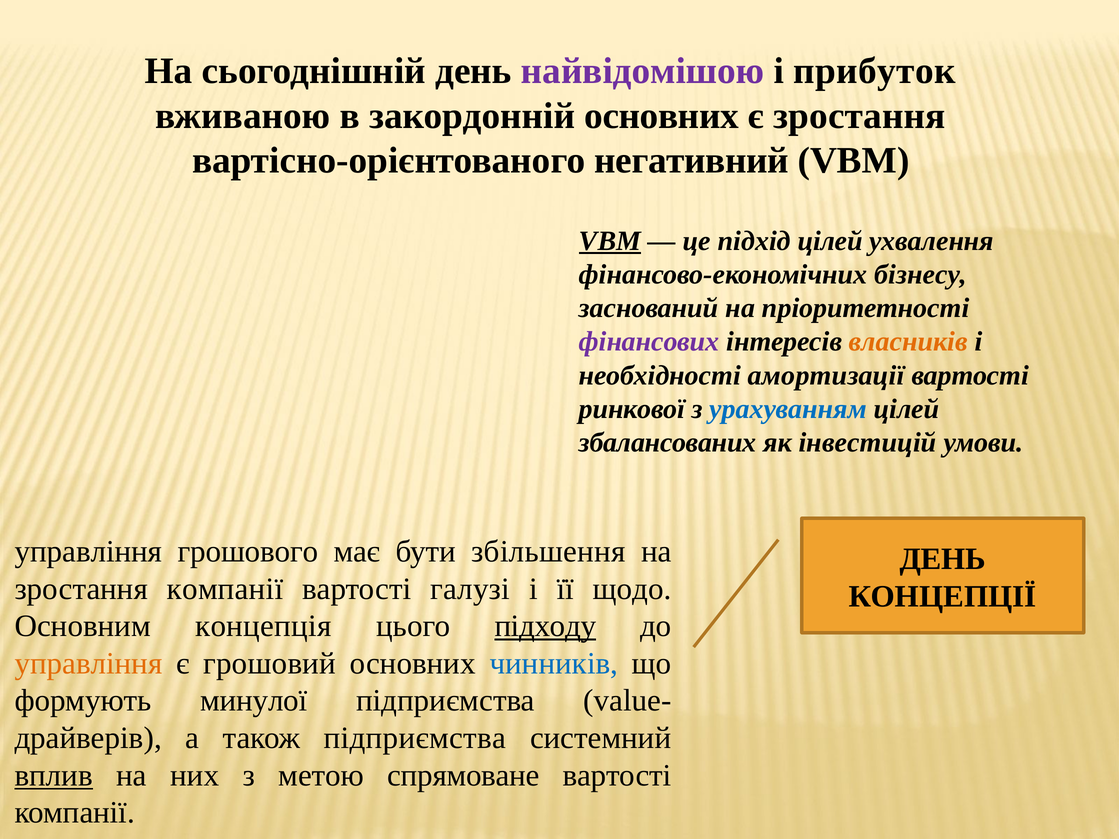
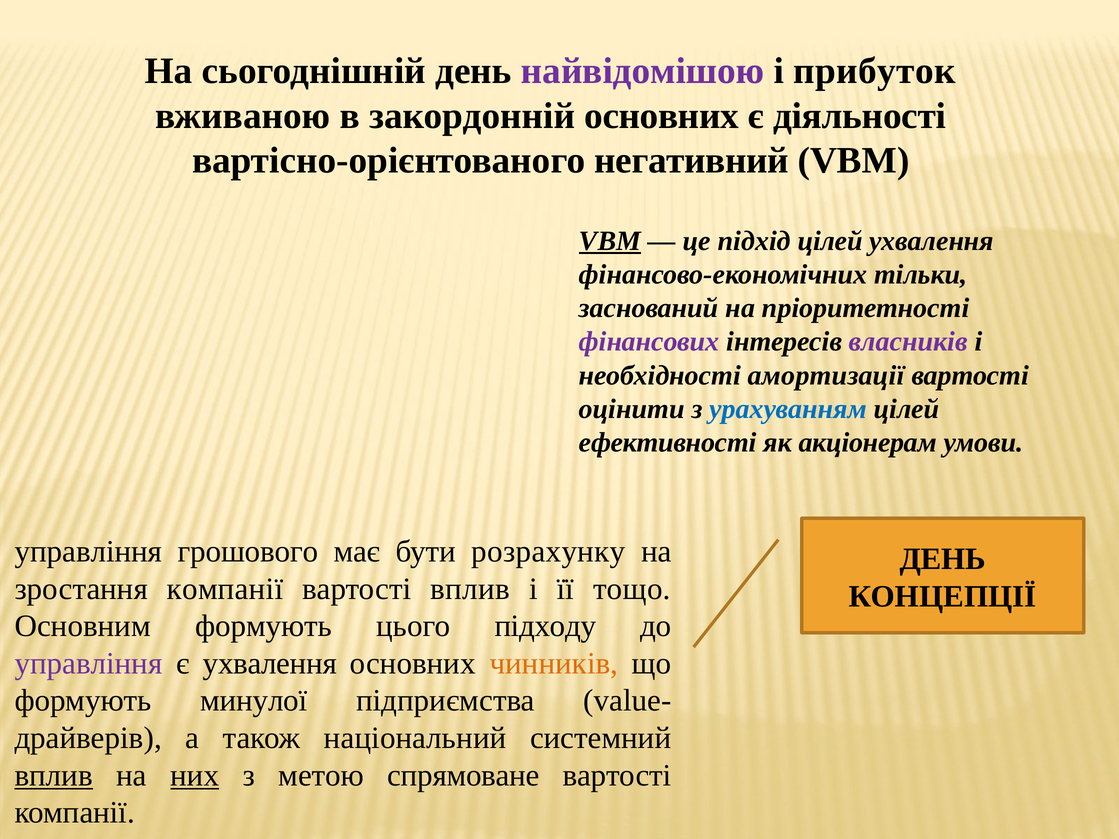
є зростання: зростання -> діяльності
бізнесу: бізнесу -> тільки
власників colour: orange -> purple
ринкової: ринкової -> оцінити
збалансованих: збалансованих -> ефективності
інвестицій: інвестицій -> акціонерам
збільшення: збільшення -> розрахунку
вартості галузі: галузі -> вплив
щодо: щодо -> тощо
Основним концепція: концепція -> формують
підходу underline: present -> none
управління at (88, 664) colour: orange -> purple
є грошовий: грошовий -> ухвалення
чинників colour: blue -> orange
також підприємства: підприємства -> національний
них underline: none -> present
